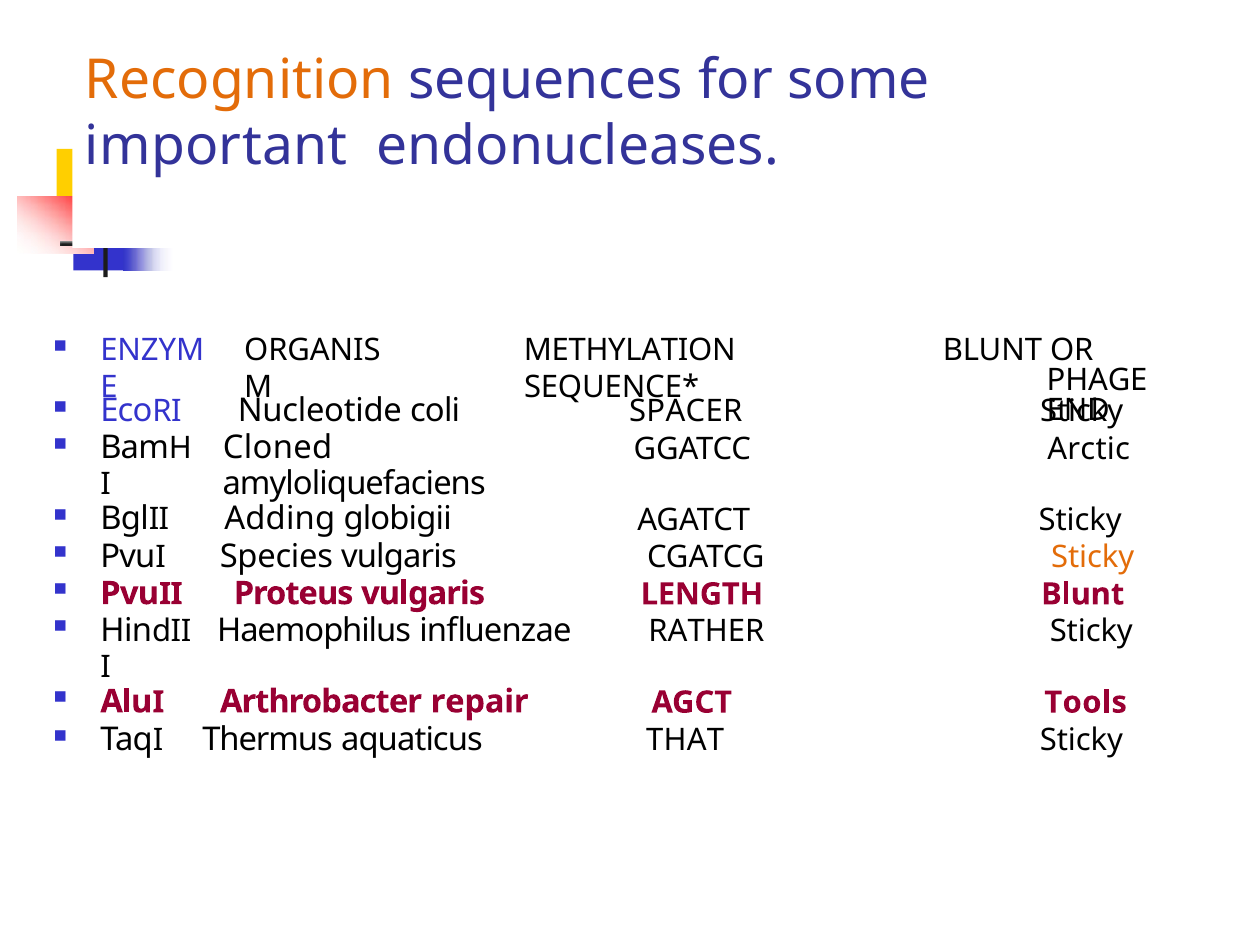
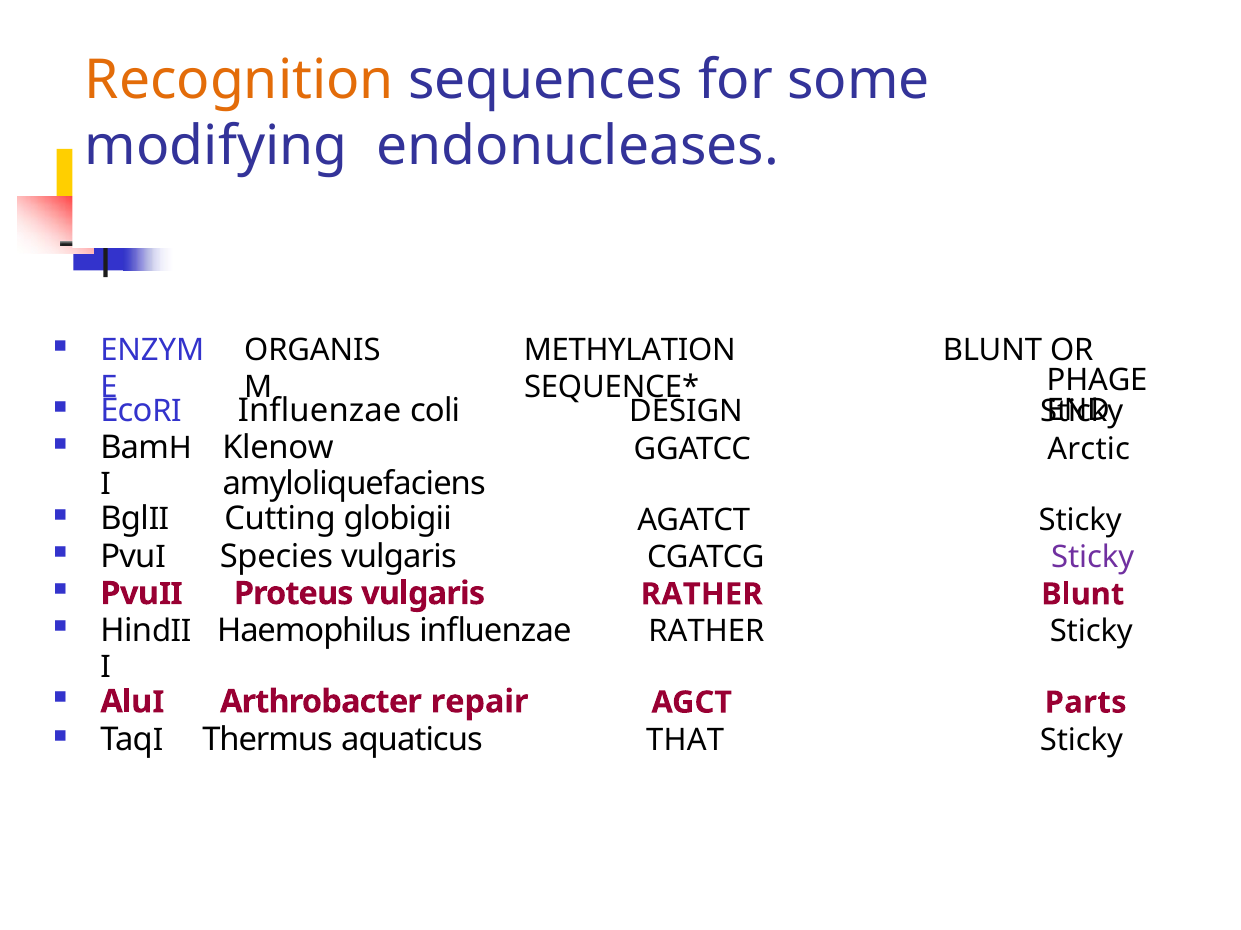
important: important -> modifying
EcoRI Nucleotide: Nucleotide -> Influenzae
SPACER: SPACER -> DESIGN
Cloned: Cloned -> Klenow
Adding: Adding -> Cutting
Sticky at (1093, 557) colour: orange -> purple
vulgaris LENGTH: LENGTH -> RATHER
Tools: Tools -> Parts
